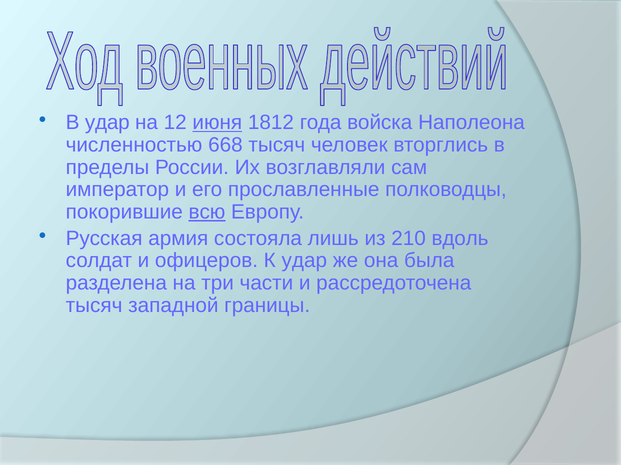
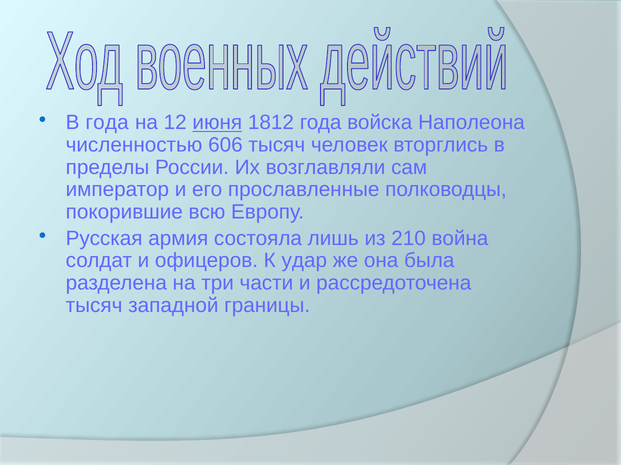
В удар: удар -> года
668: 668 -> 606
всю underline: present -> none
вдоль: вдоль -> война
